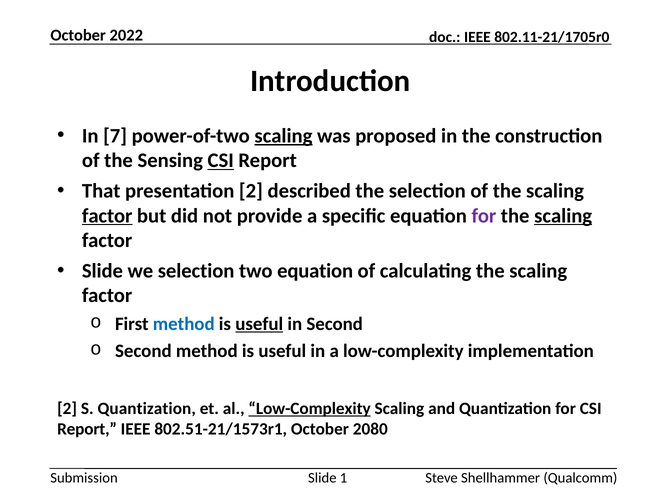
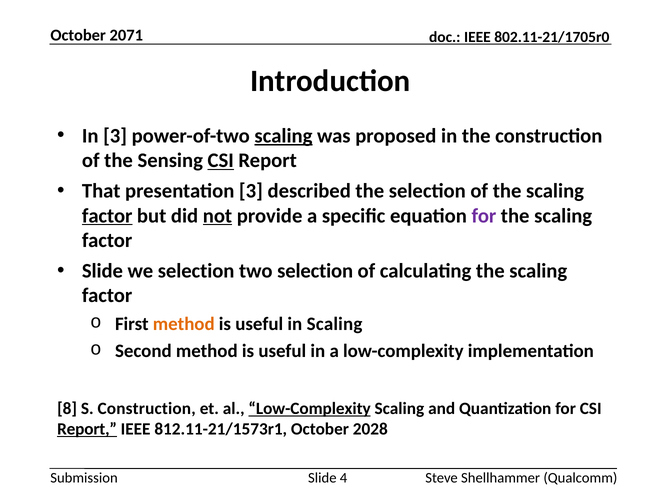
2022: 2022 -> 2071
In 7: 7 -> 3
presentation 2: 2 -> 3
not underline: none -> present
scaling at (563, 216) underline: present -> none
two equation: equation -> selection
method at (184, 324) colour: blue -> orange
useful at (259, 324) underline: present -> none
in Second: Second -> Scaling
2 at (67, 408): 2 -> 8
S Quantization: Quantization -> Construction
Report at (87, 429) underline: none -> present
802.51-21/1573r1: 802.51-21/1573r1 -> 812.11-21/1573r1
2080: 2080 -> 2028
1: 1 -> 4
